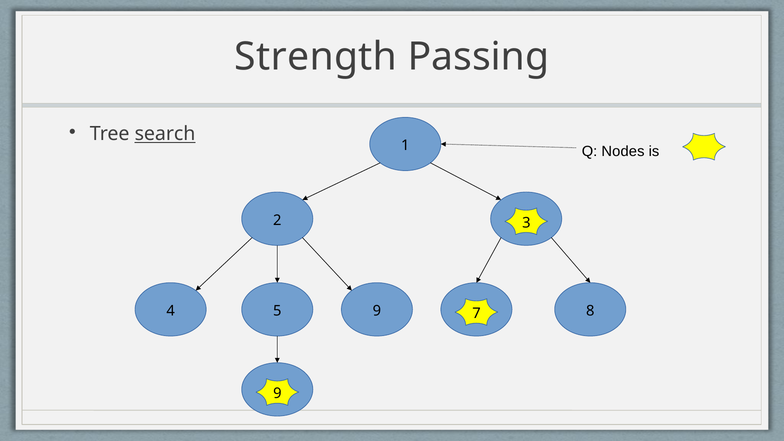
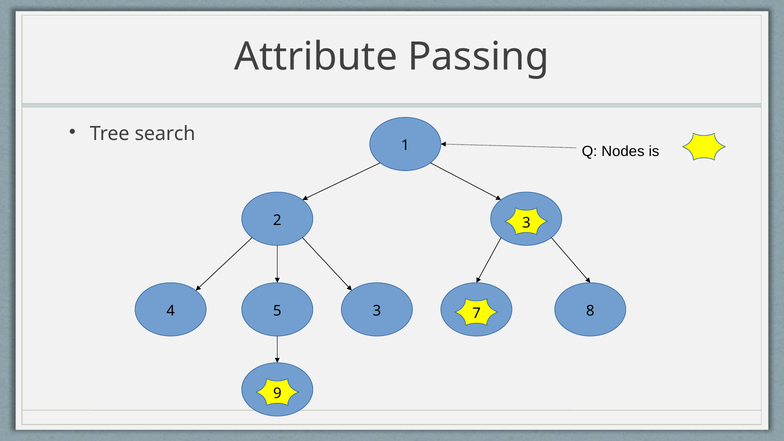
Strength: Strength -> Attribute
search underline: present -> none
5 9: 9 -> 3
